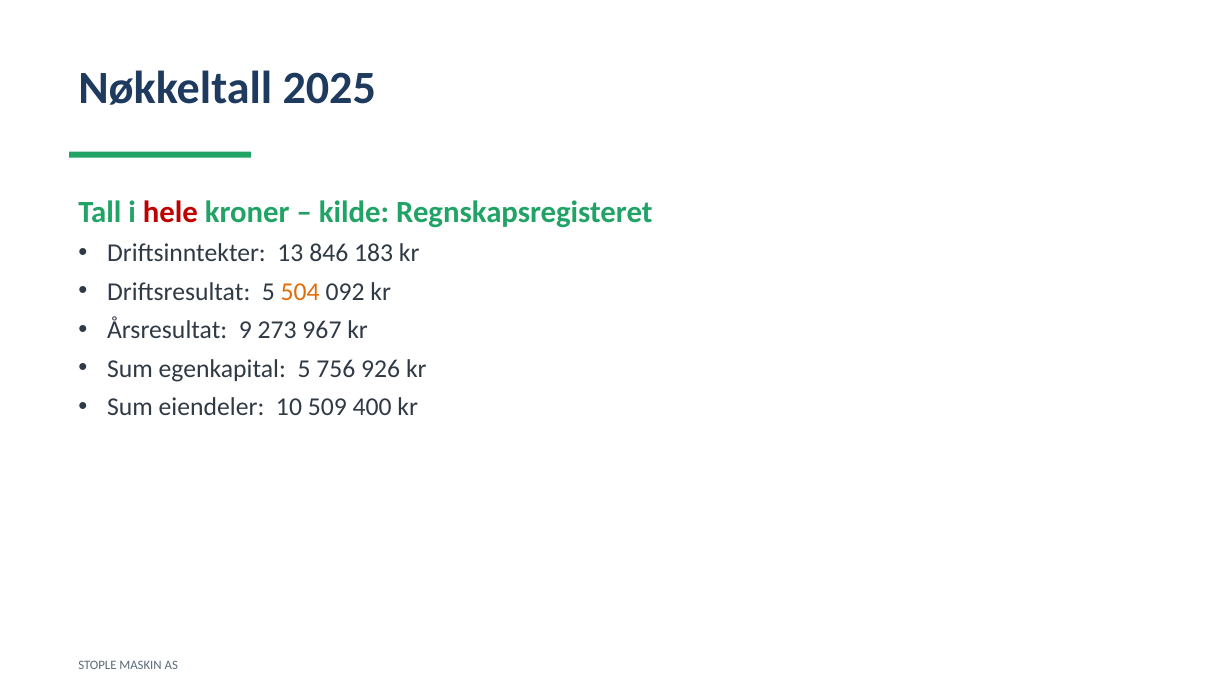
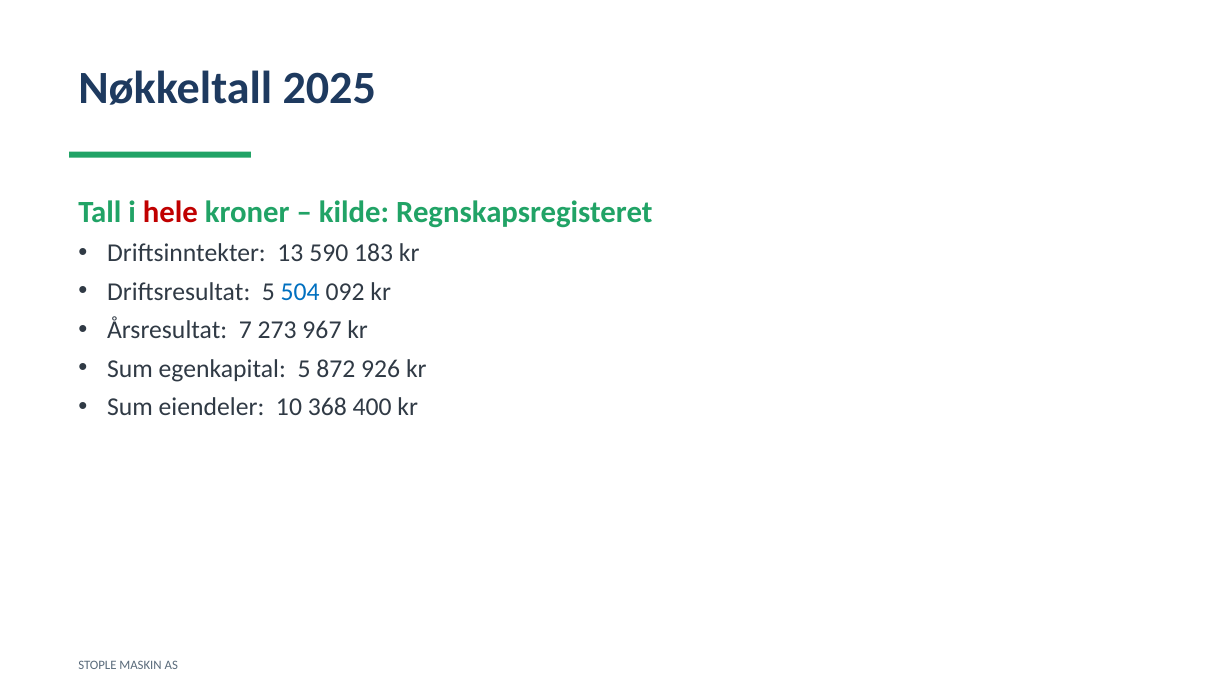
846: 846 -> 590
504 colour: orange -> blue
9: 9 -> 7
756: 756 -> 872
509: 509 -> 368
